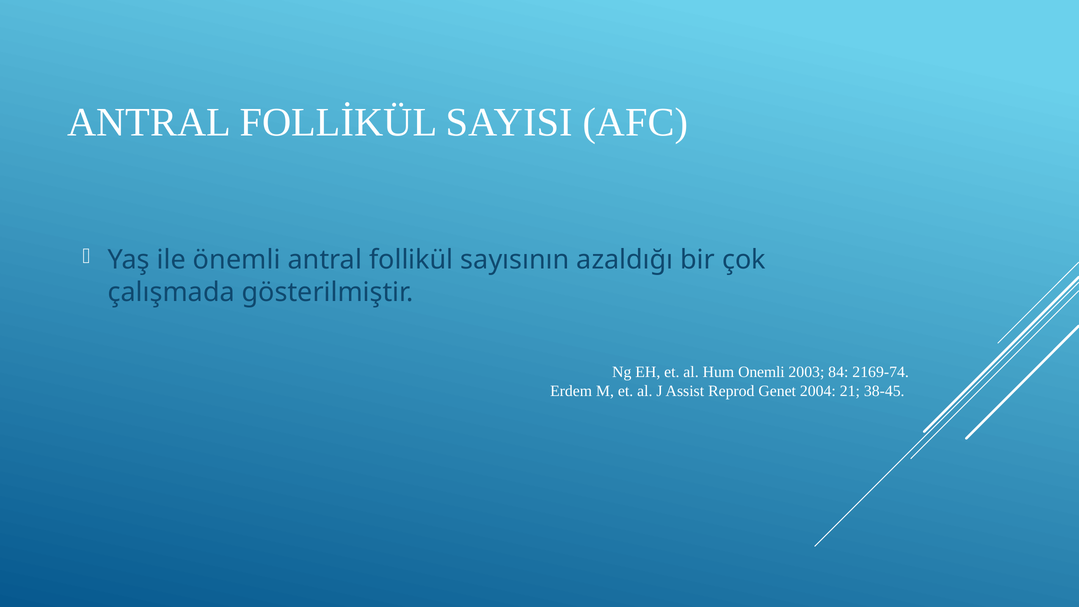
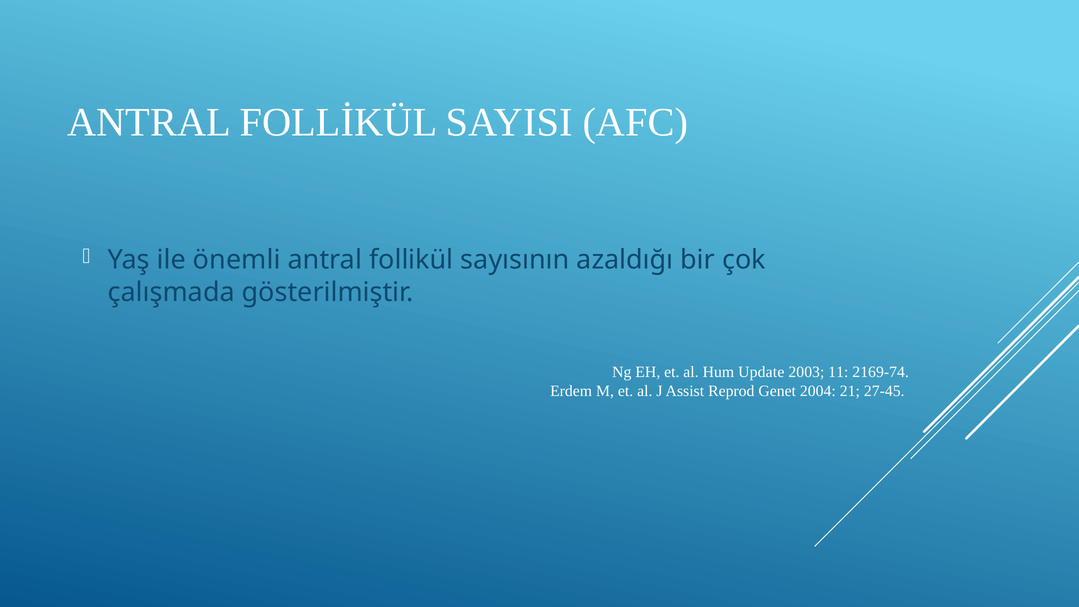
Onemli: Onemli -> Update
84: 84 -> 11
38-45: 38-45 -> 27-45
